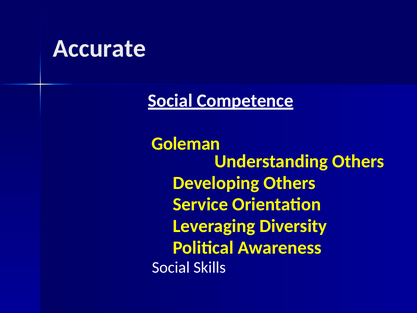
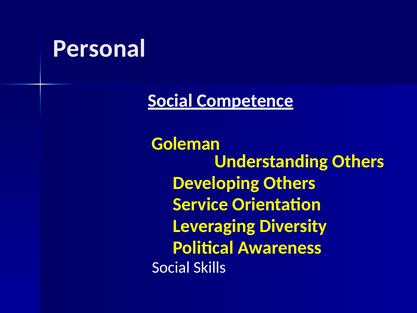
Accurate: Accurate -> Personal
